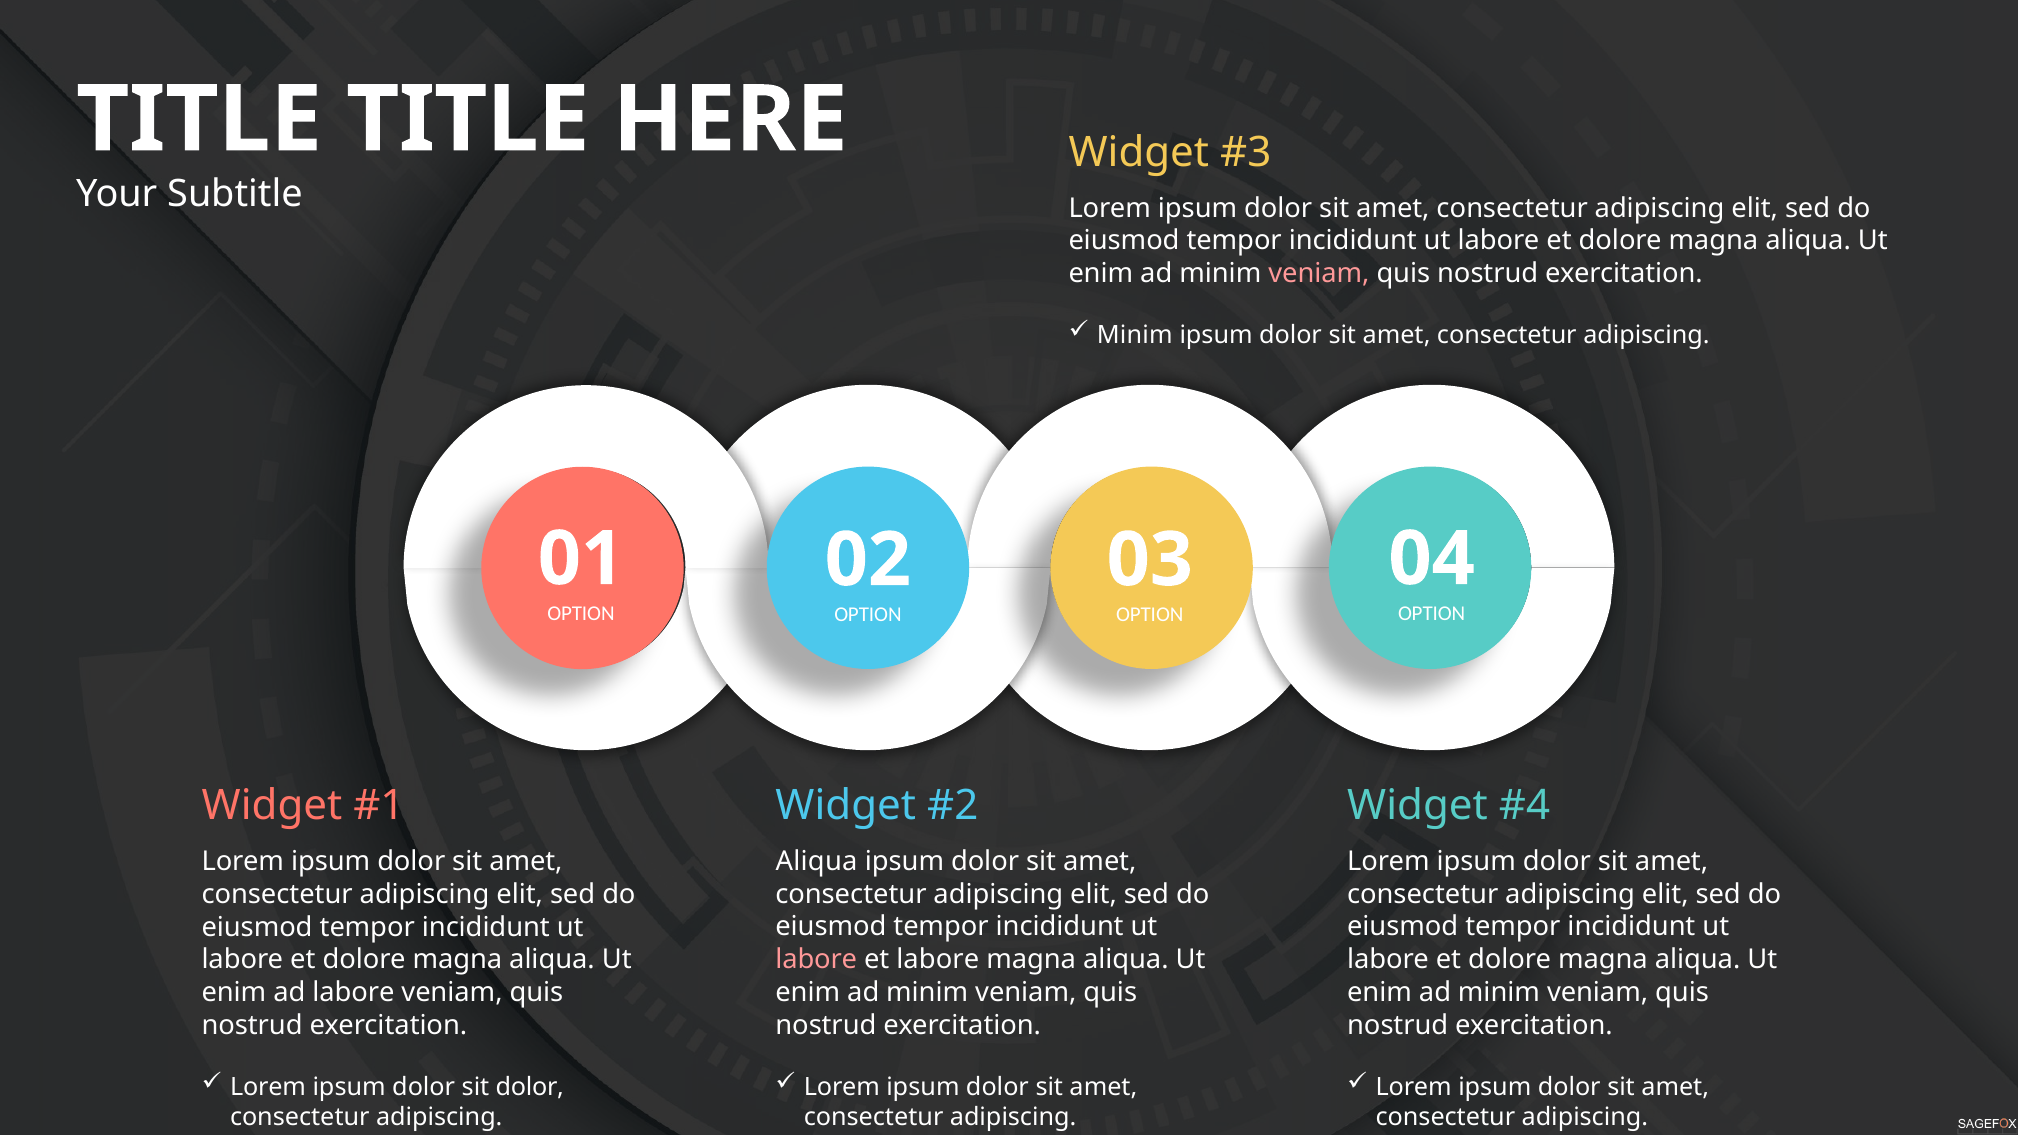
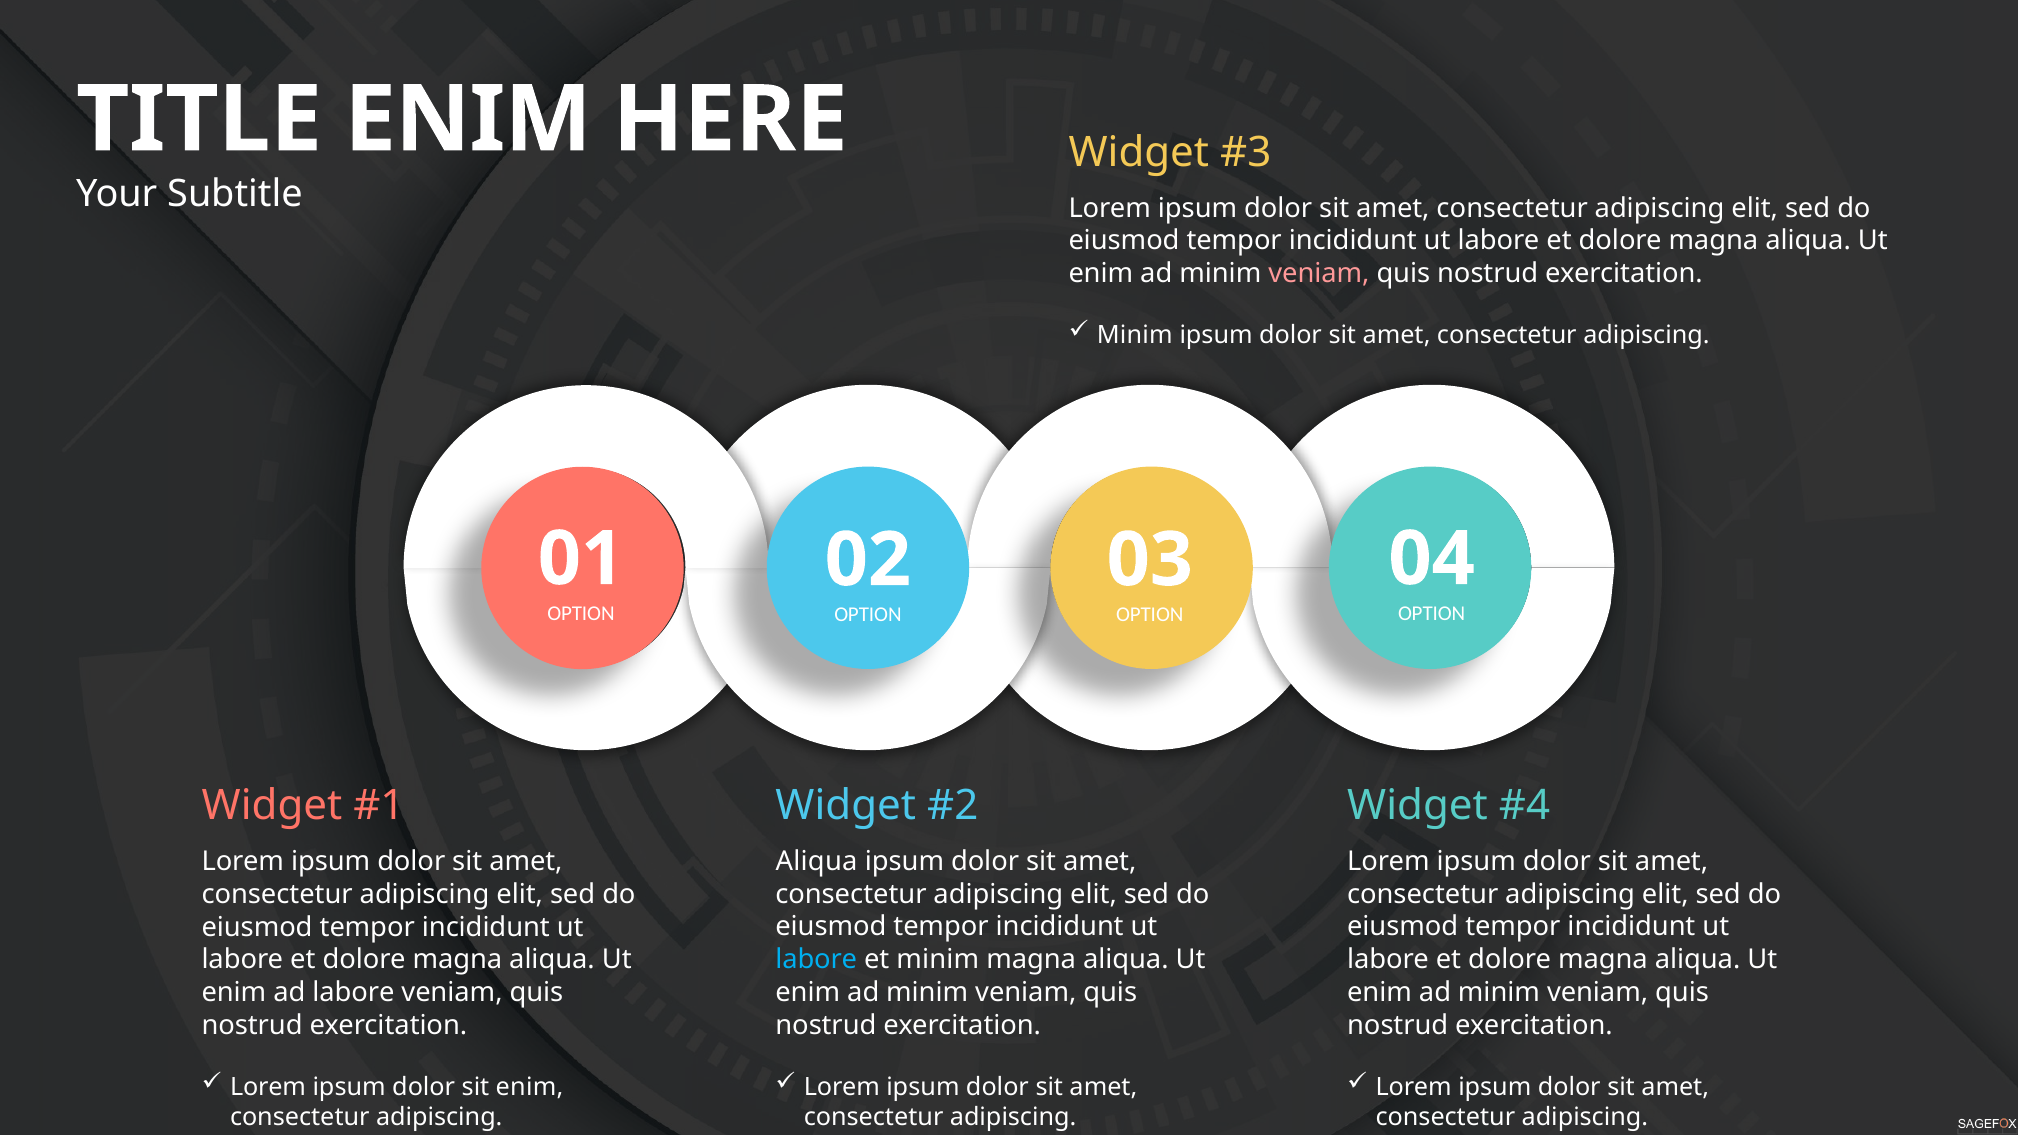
TITLE at (468, 120): TITLE -> ENIM
labore at (816, 960) colour: pink -> light blue
et labore: labore -> minim
sit dolor: dolor -> enim
